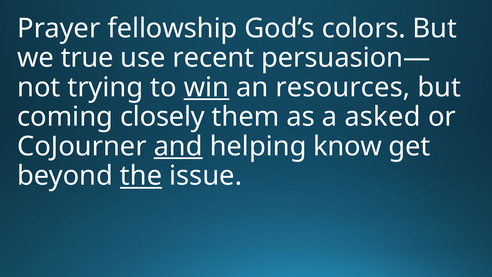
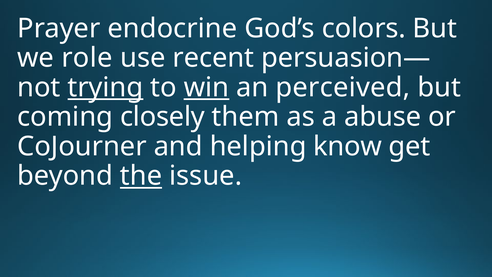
fellowship: fellowship -> endocrine
true: true -> role
trying underline: none -> present
resources: resources -> perceived
asked: asked -> abuse
and underline: present -> none
